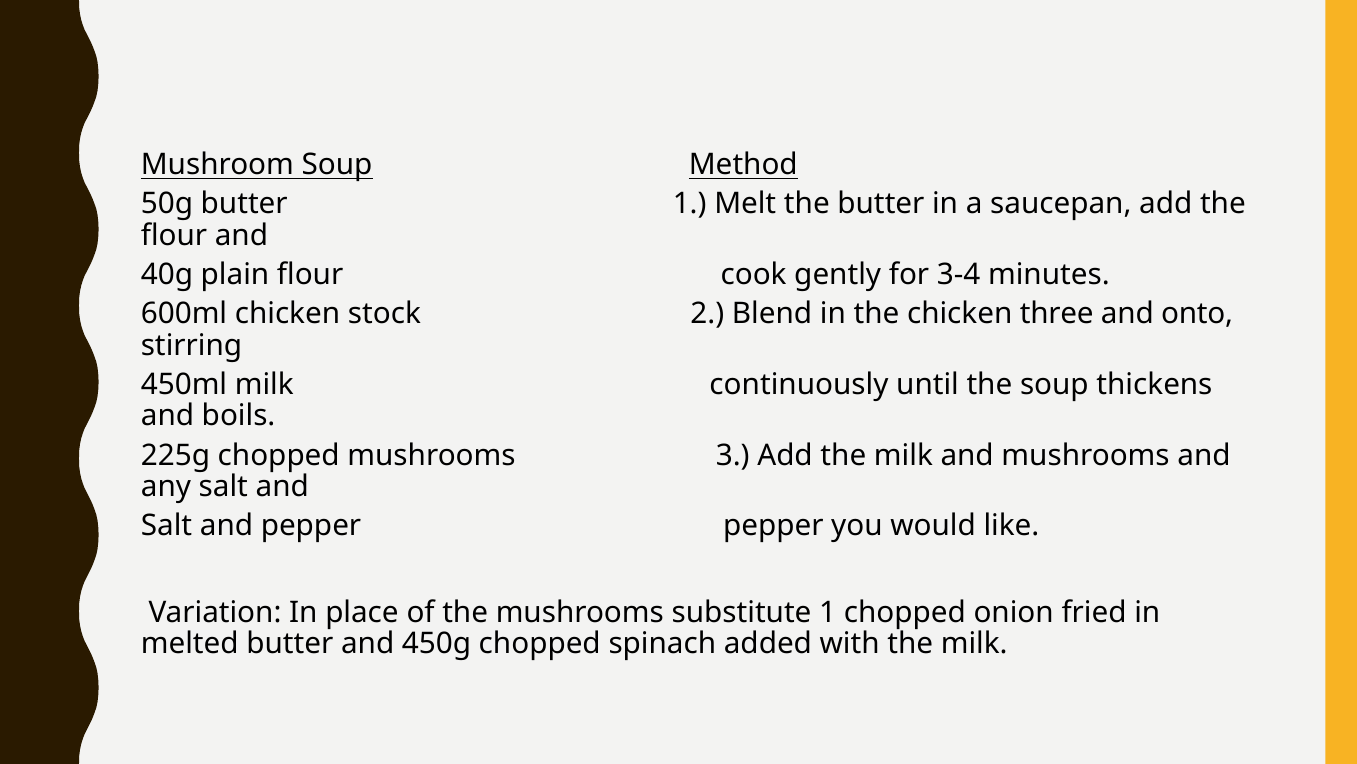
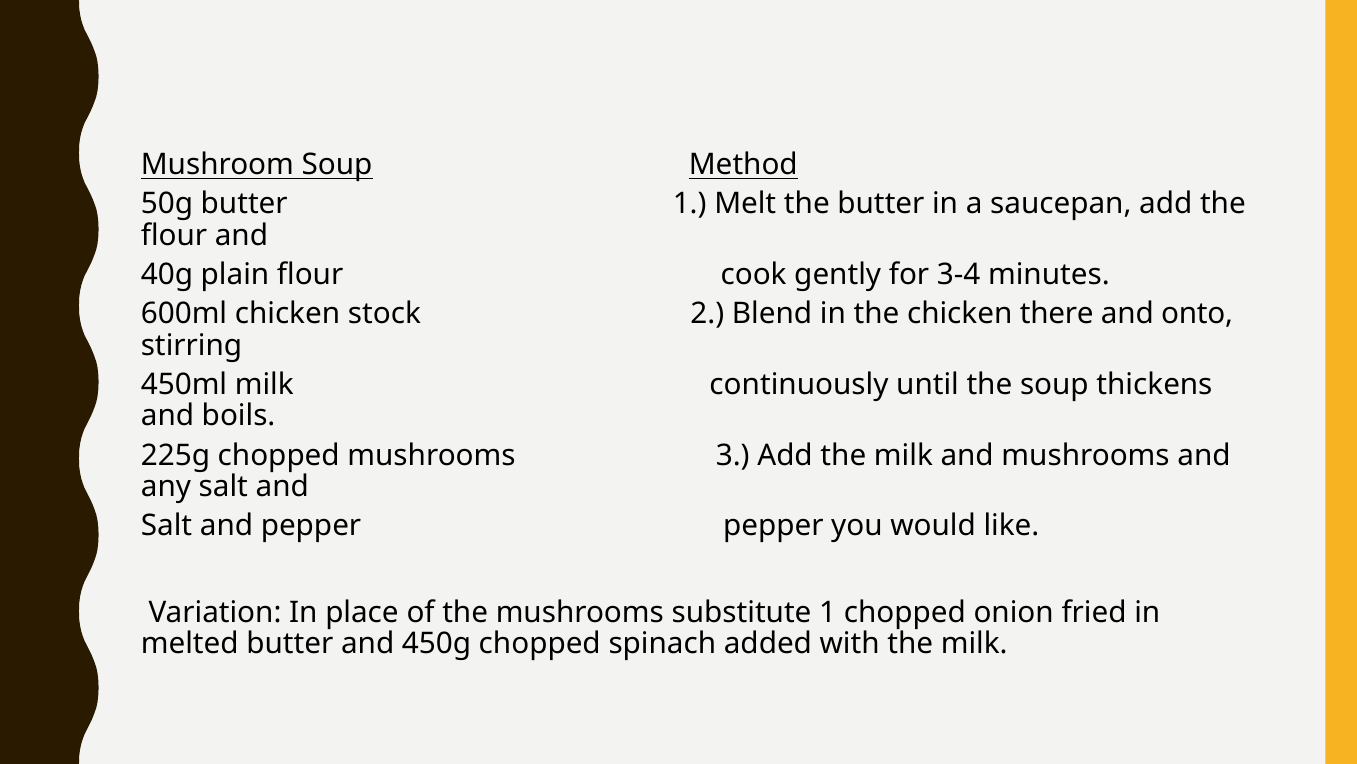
three: three -> there
